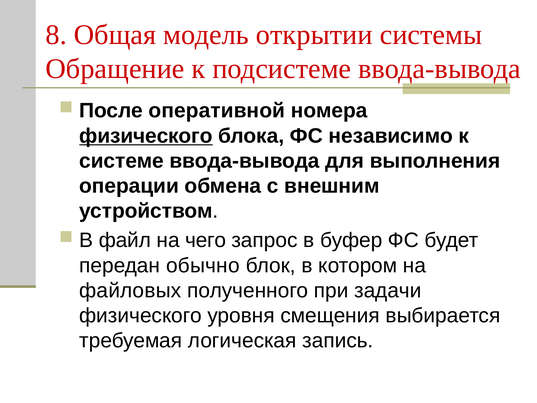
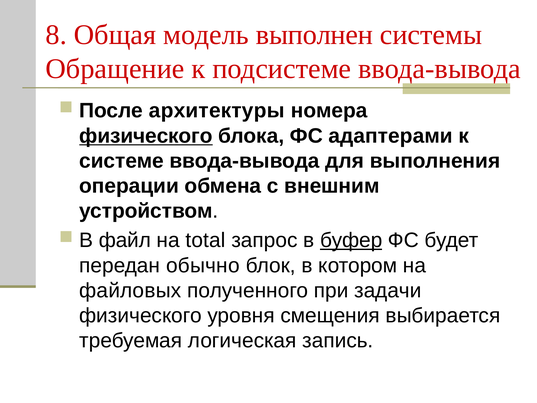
открытии: открытии -> выполнен
оперативной: оперативной -> архитектуры
независимо: независимо -> адаптерами
чего: чего -> total
буфер underline: none -> present
